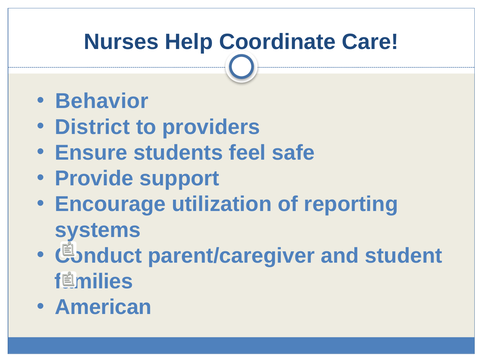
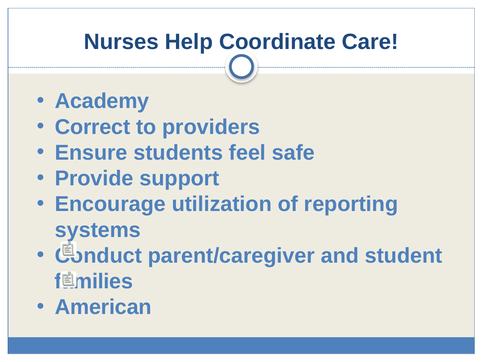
Behavior: Behavior -> Academy
District: District -> Correct
